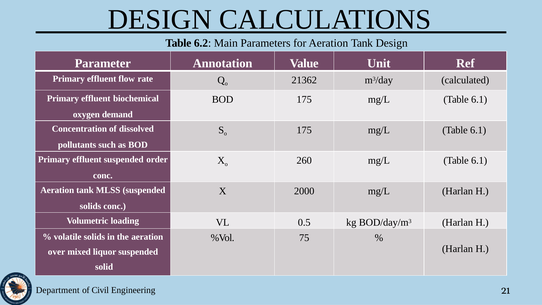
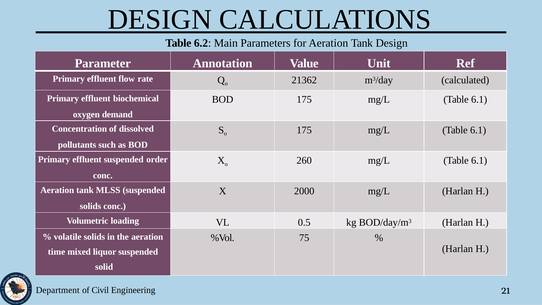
over: over -> time
